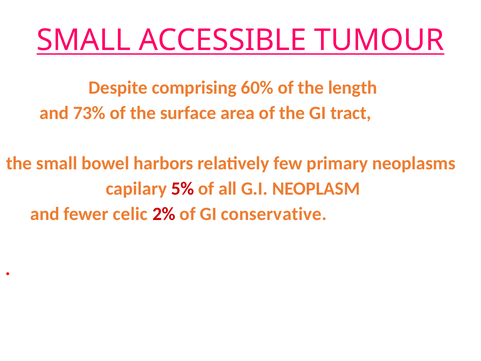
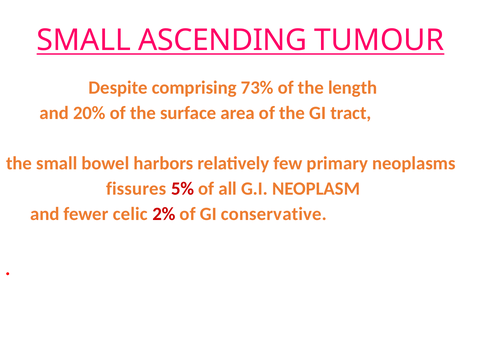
ACCESSIBLE: ACCESSIBLE -> ASCENDING
60%: 60% -> 73%
73%: 73% -> 20%
capilary: capilary -> fissures
